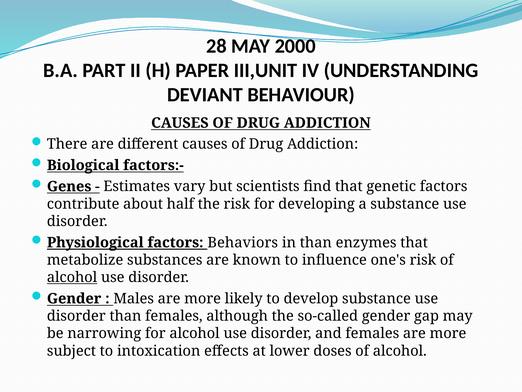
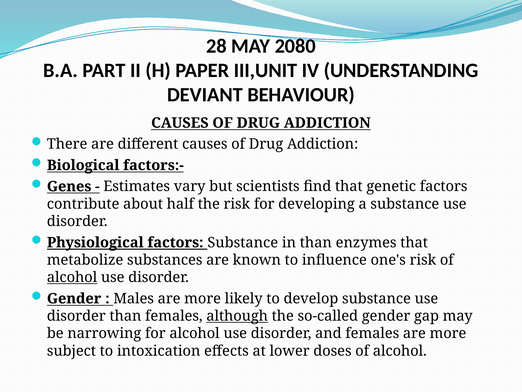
2000: 2000 -> 2080
factors Behaviors: Behaviors -> Substance
although underline: none -> present
